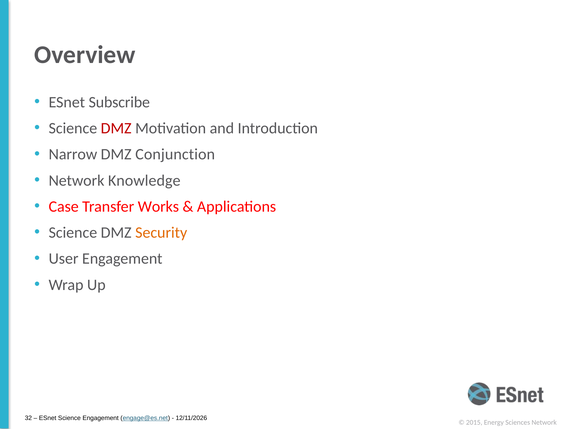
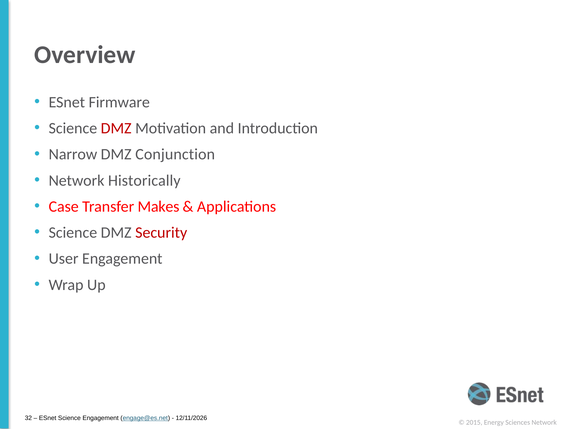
Subscribe: Subscribe -> Firmware
Knowledge: Knowledge -> Historically
Works: Works -> Makes
Security colour: orange -> red
